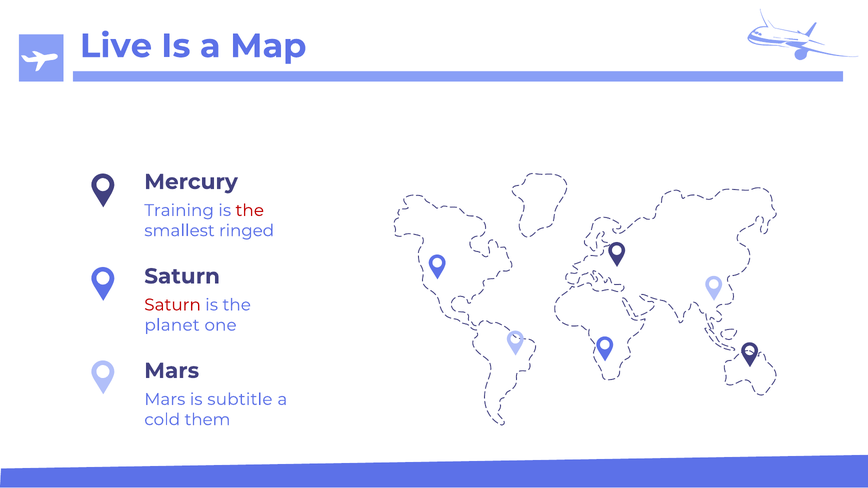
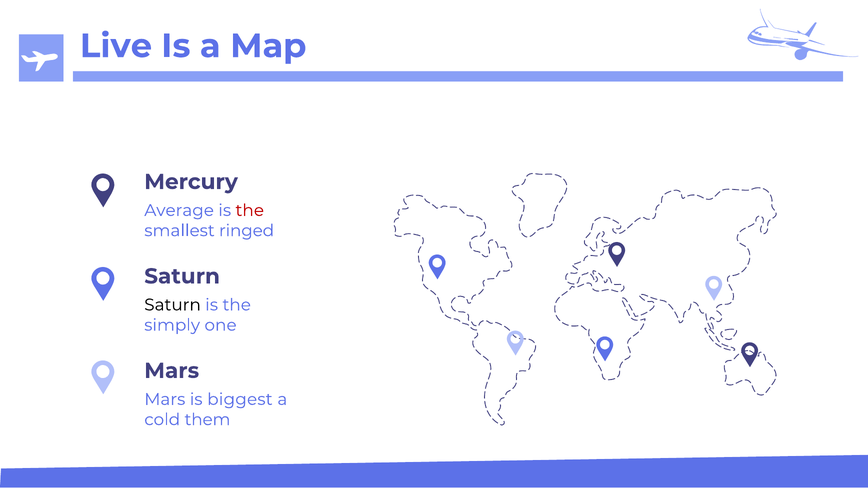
Training: Training -> Average
Saturn at (173, 305) colour: red -> black
planet: planet -> simply
subtitle: subtitle -> biggest
